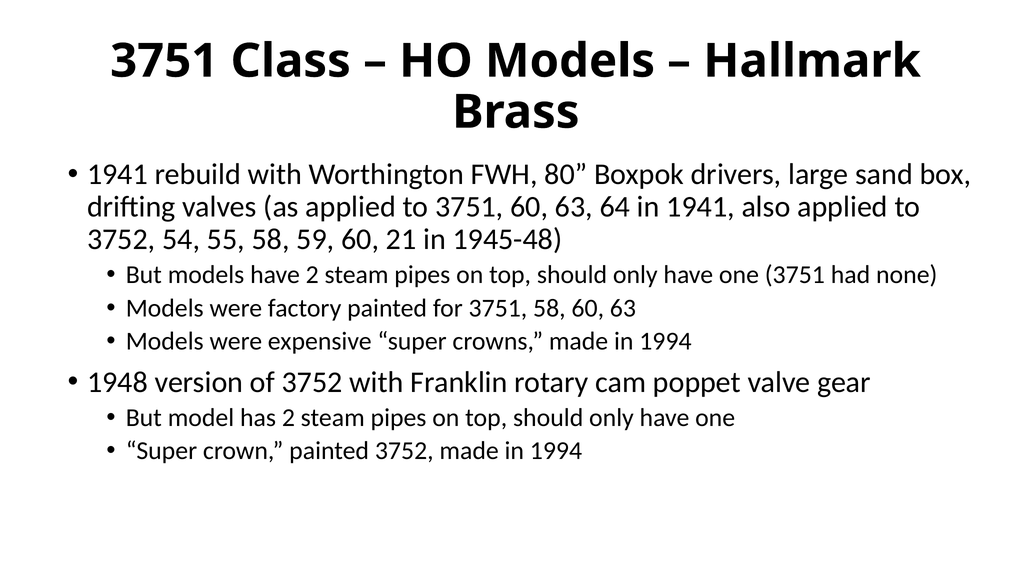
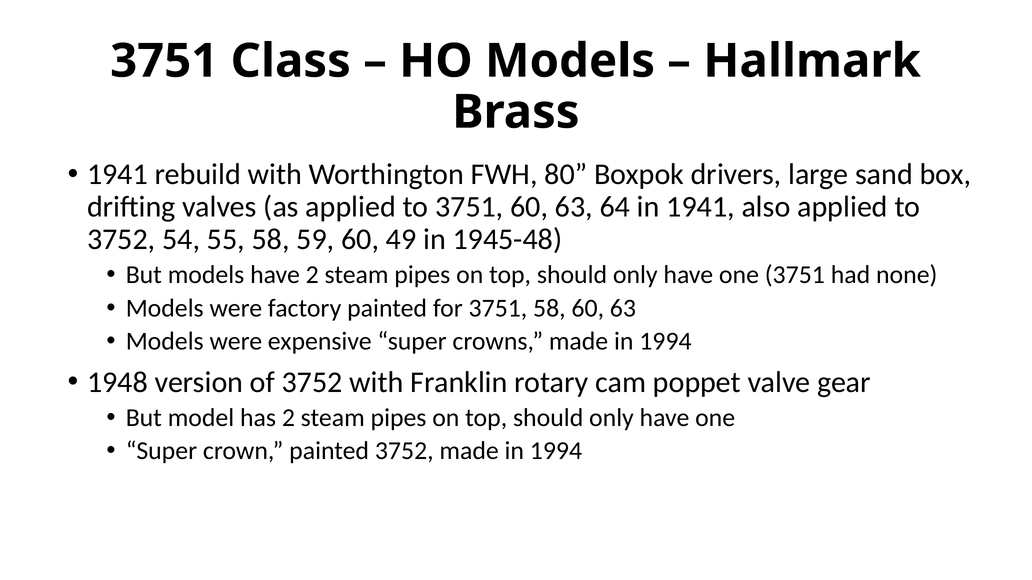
21: 21 -> 49
